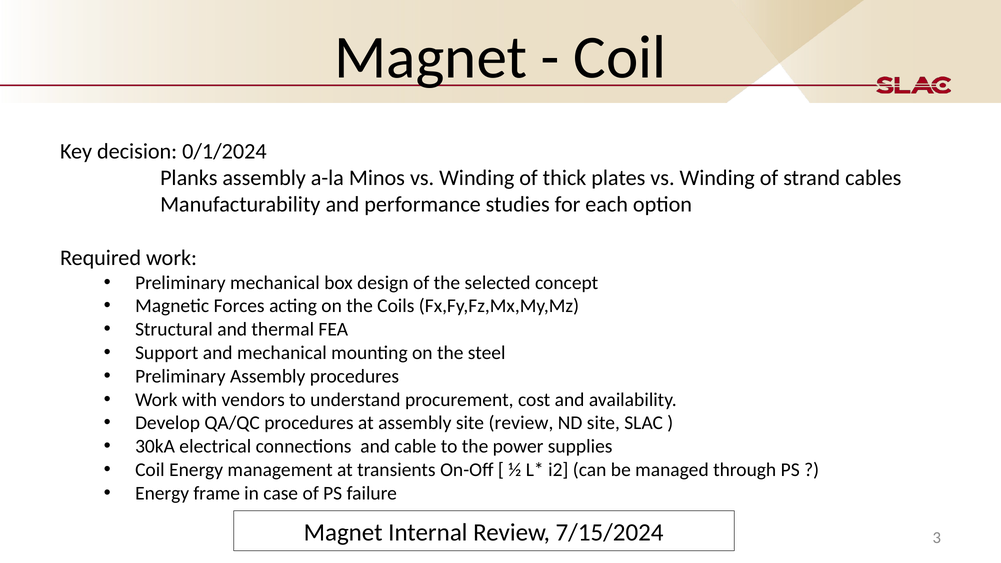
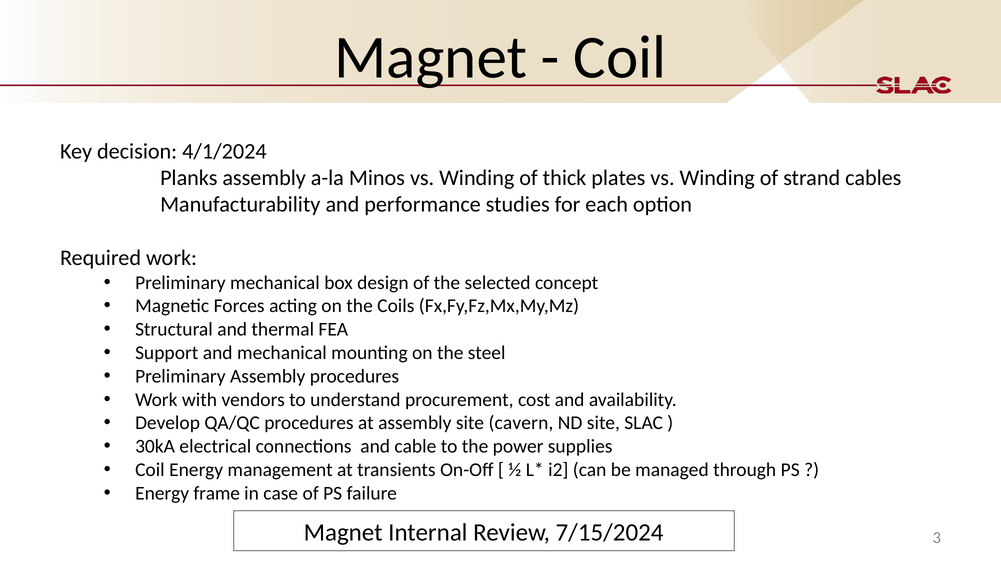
0/1/2024: 0/1/2024 -> 4/1/2024
site review: review -> cavern
